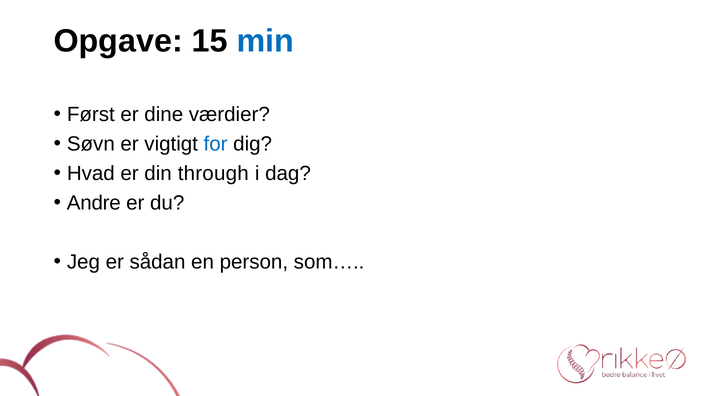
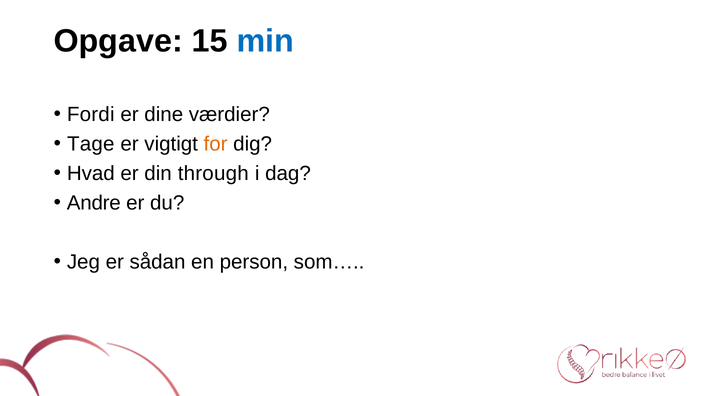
Først: Først -> Fordi
Søvn: Søvn -> Tage
for colour: blue -> orange
